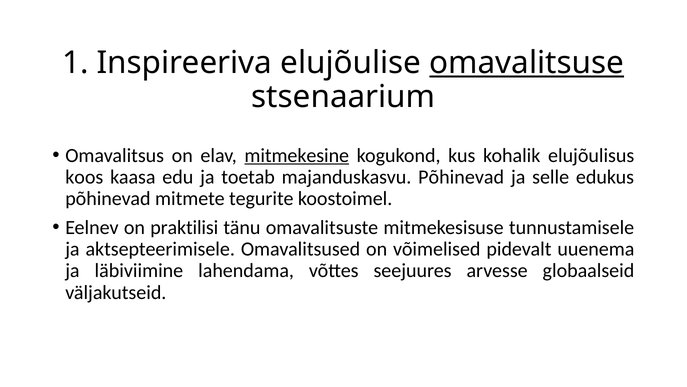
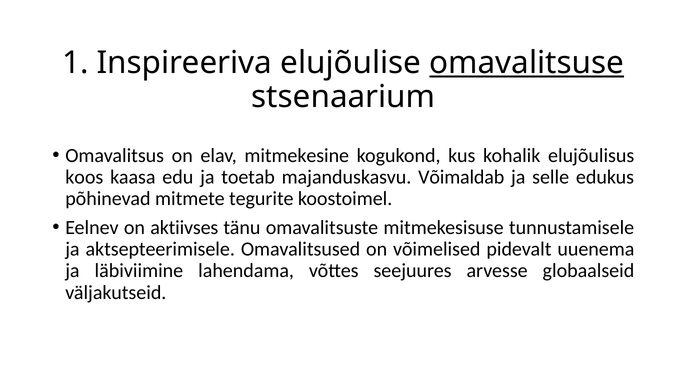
mitmekesine underline: present -> none
majanduskasvu Põhinevad: Põhinevad -> Võimaldab
praktilisi: praktilisi -> aktiivses
